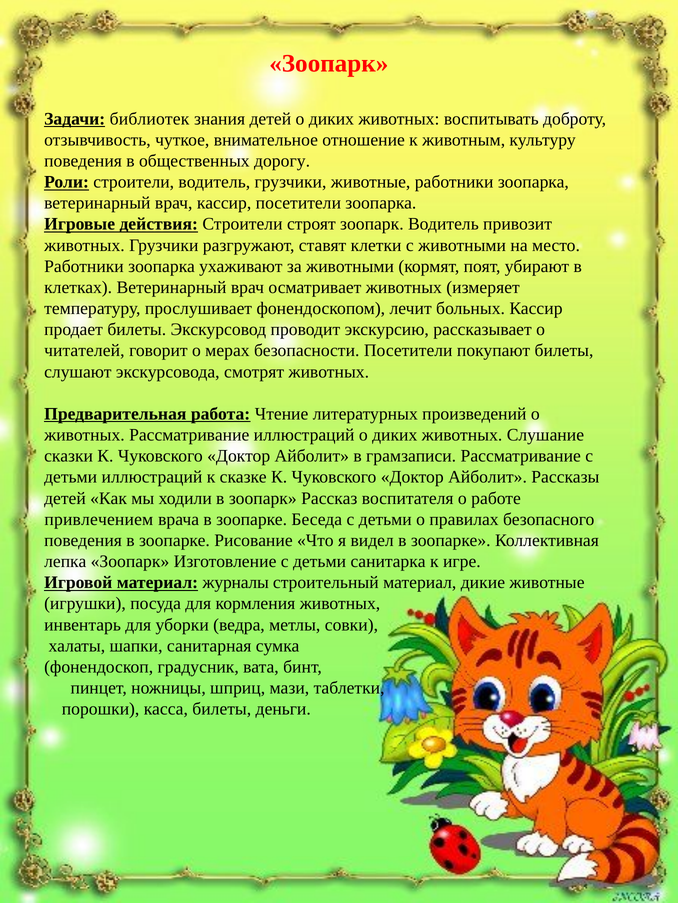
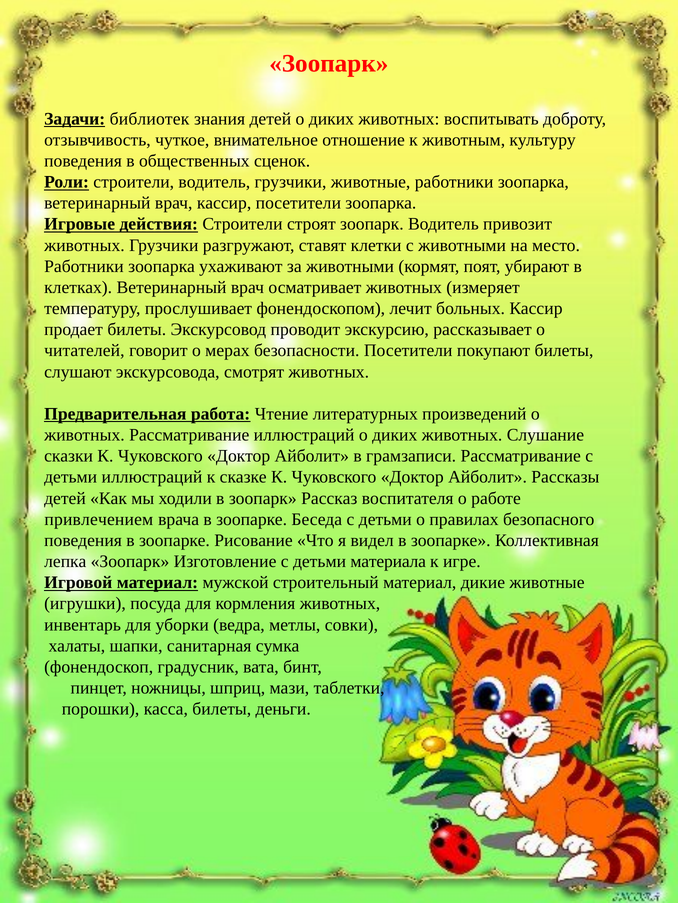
дорогу: дорогу -> сценок
санитарка: санитарка -> материала
журналы: журналы -> мужской
